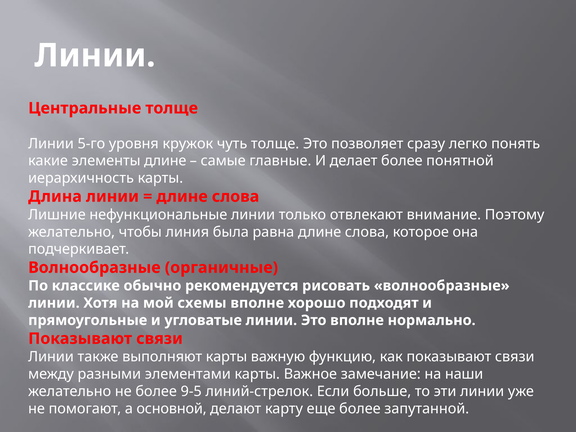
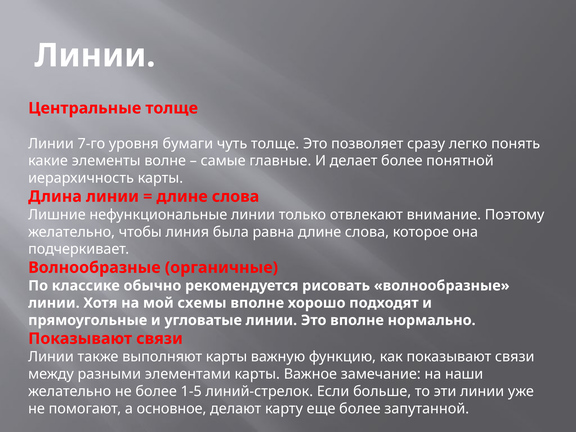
5-го: 5-го -> 7-го
кружок: кружок -> бумаги
элементы длине: длине -> волне
9-5: 9-5 -> 1-5
основной: основной -> основное
